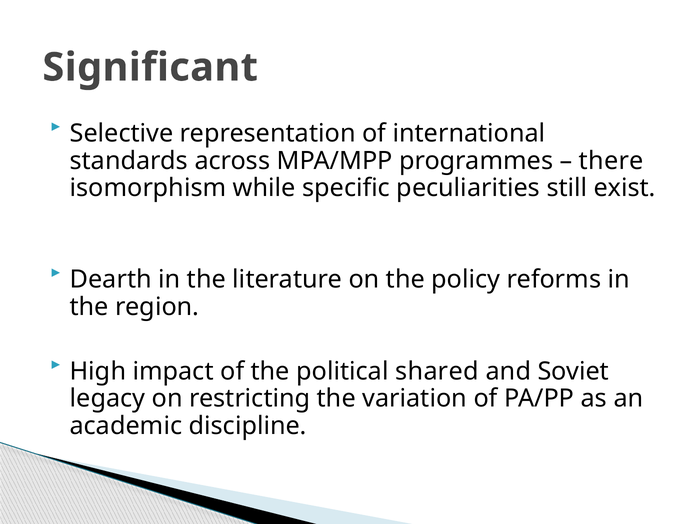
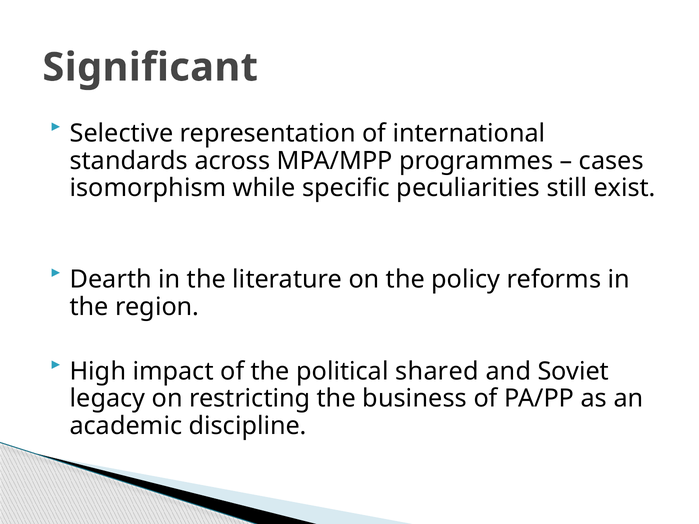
there: there -> cases
variation: variation -> business
